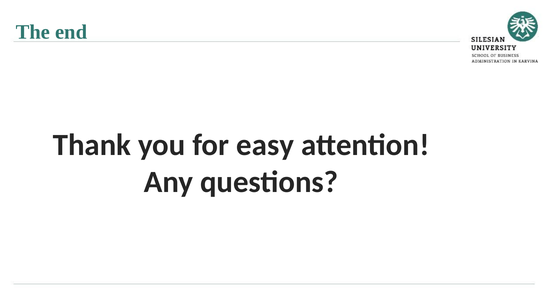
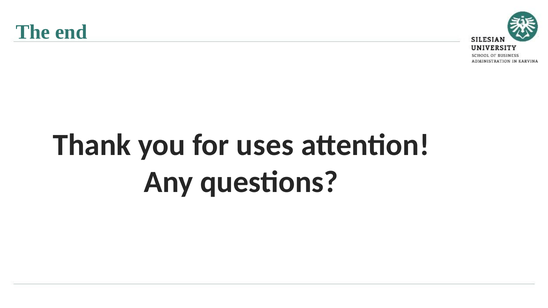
easy: easy -> uses
